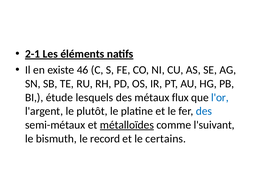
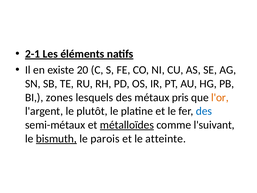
46: 46 -> 20
étude: étude -> zones
flux: flux -> pris
l'or colour: blue -> orange
bismuth underline: none -> present
record: record -> parois
certains: certains -> atteinte
